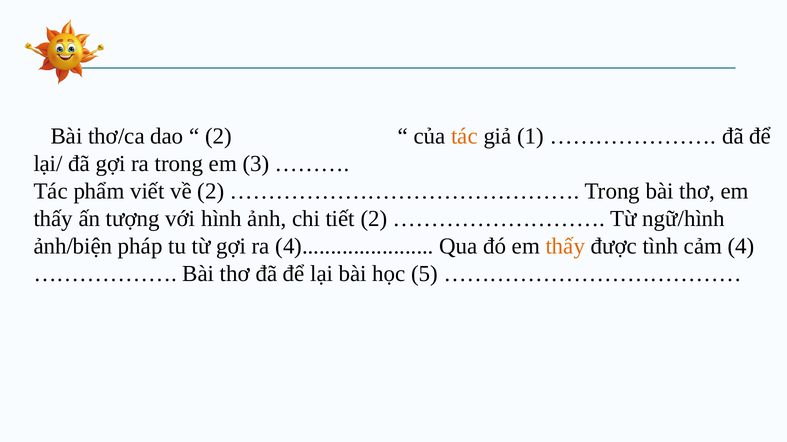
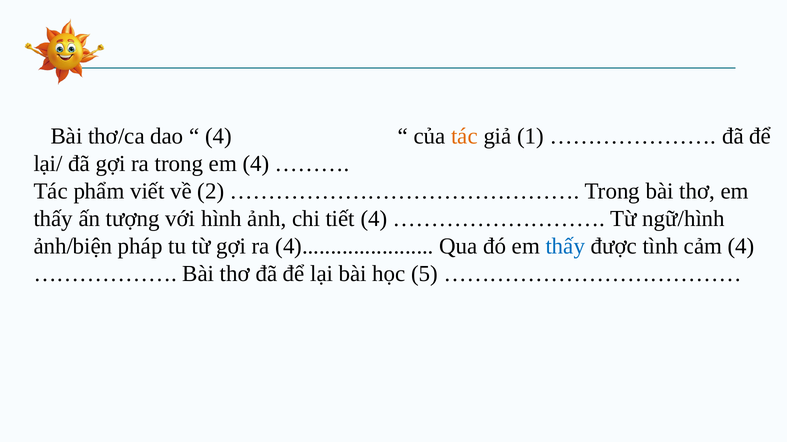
2 at (218, 136): 2 -> 4
em 3: 3 -> 4
tiết 2: 2 -> 4
thấy at (565, 247) colour: orange -> blue
